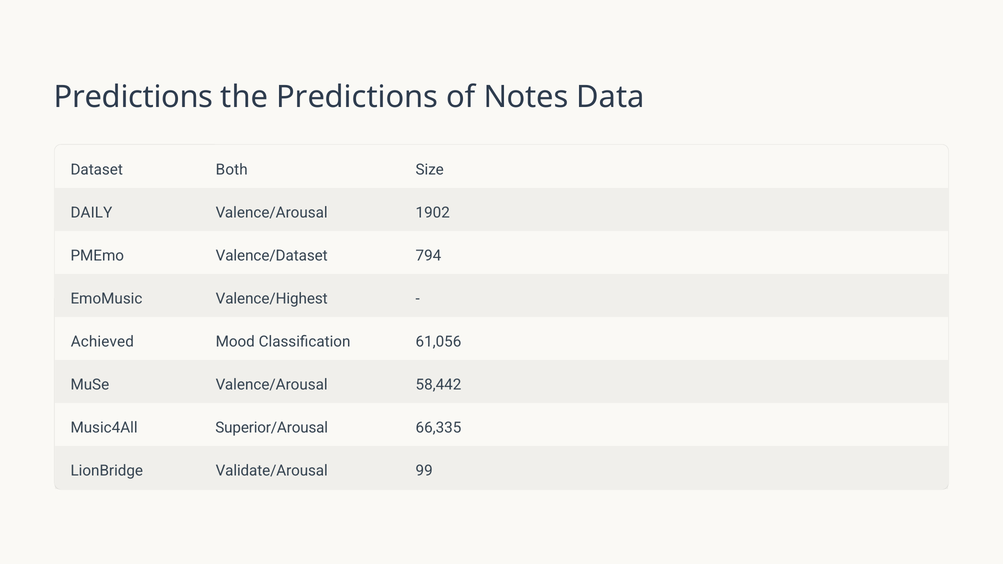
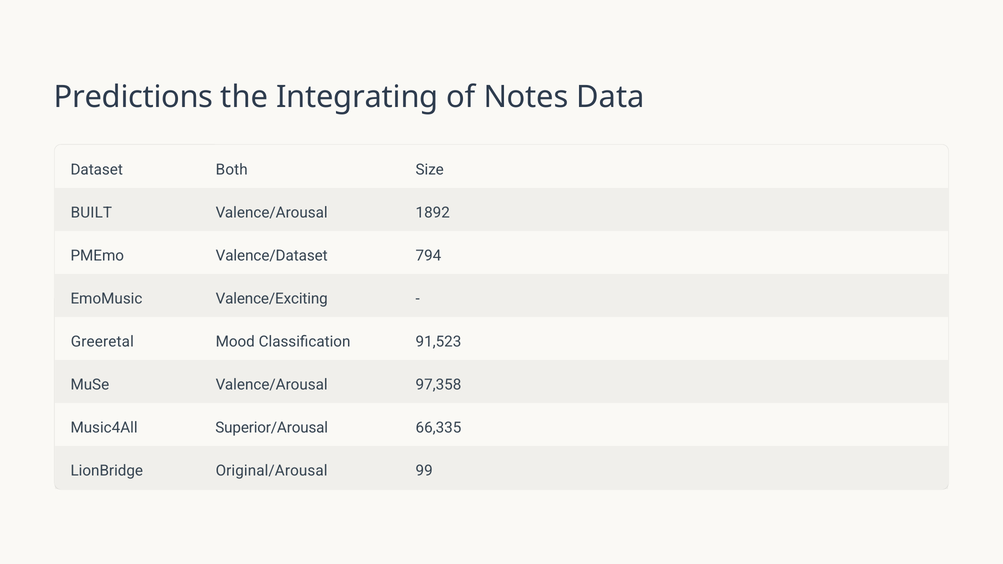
the Predictions: Predictions -> Integrating
DAILY: DAILY -> BUILT
1902: 1902 -> 1892
Valence/Highest: Valence/Highest -> Valence/Exciting
Achieved: Achieved -> Greeretal
61,056: 61,056 -> 91,523
58,442: 58,442 -> 97,358
Validate/Arousal: Validate/Arousal -> Original/Arousal
